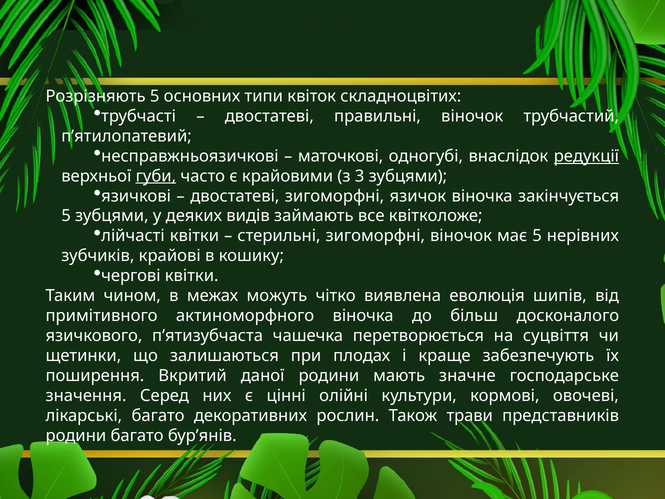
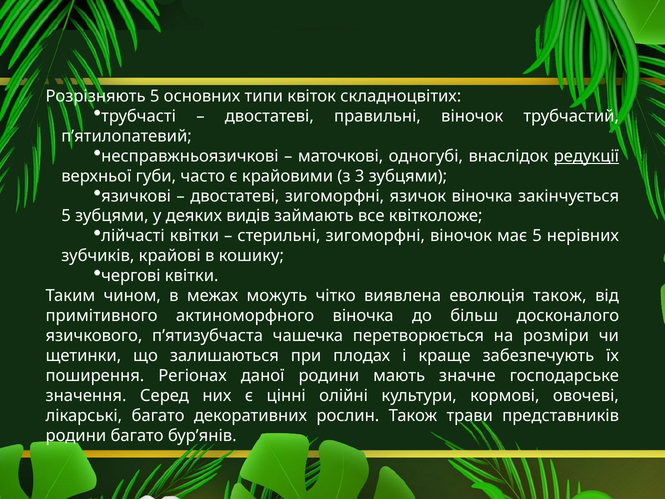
губи underline: present -> none
еволюція шипів: шипів -> також
суцвіття: суцвіття -> розміри
Вкритий: Вкритий -> Регіонах
